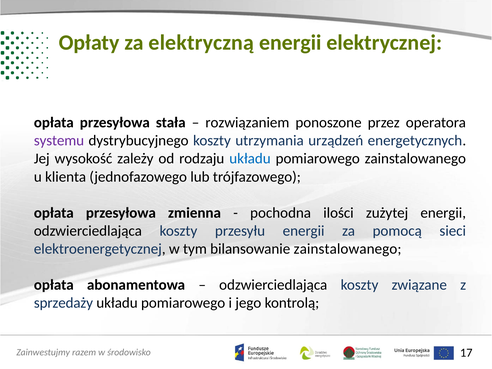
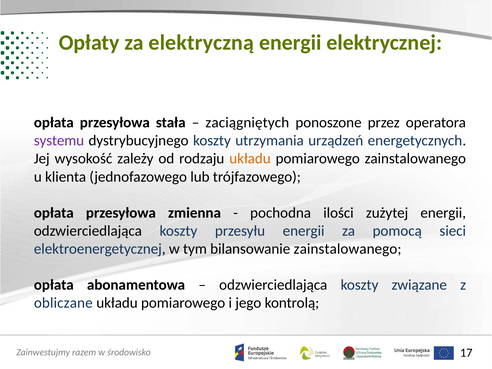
rozwiązaniem: rozwiązaniem -> zaciągniętych
układu at (250, 159) colour: blue -> orange
sprzedaży: sprzedaży -> obliczane
